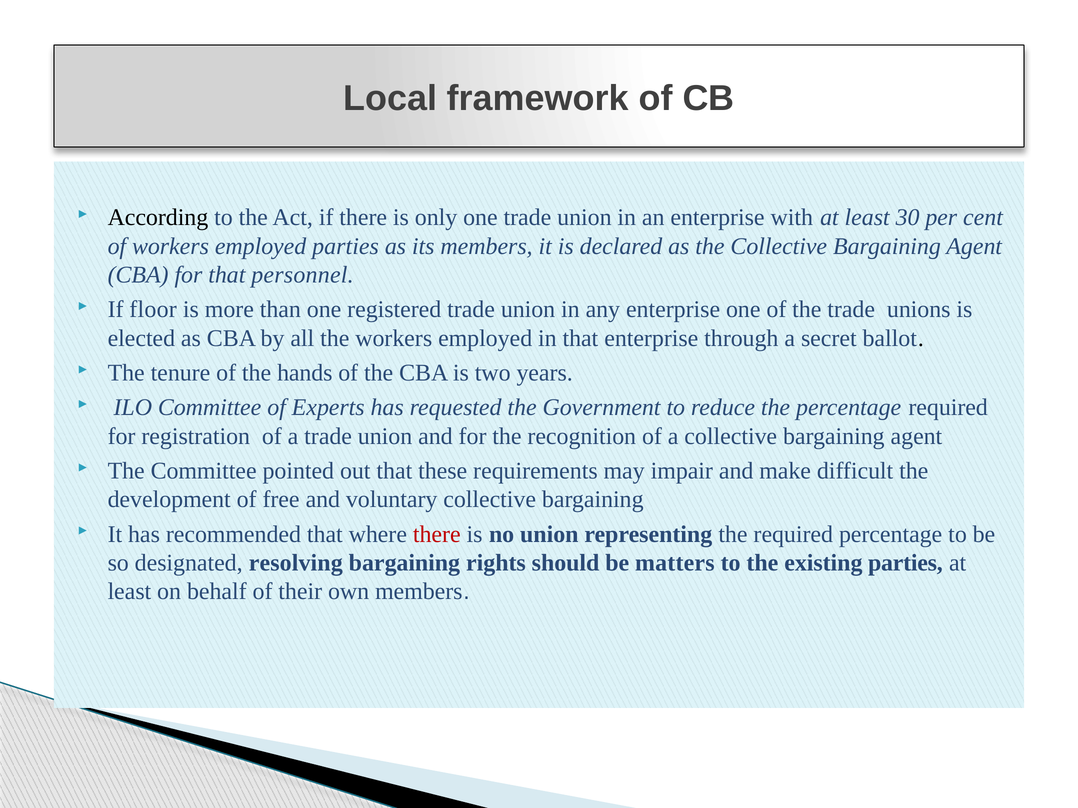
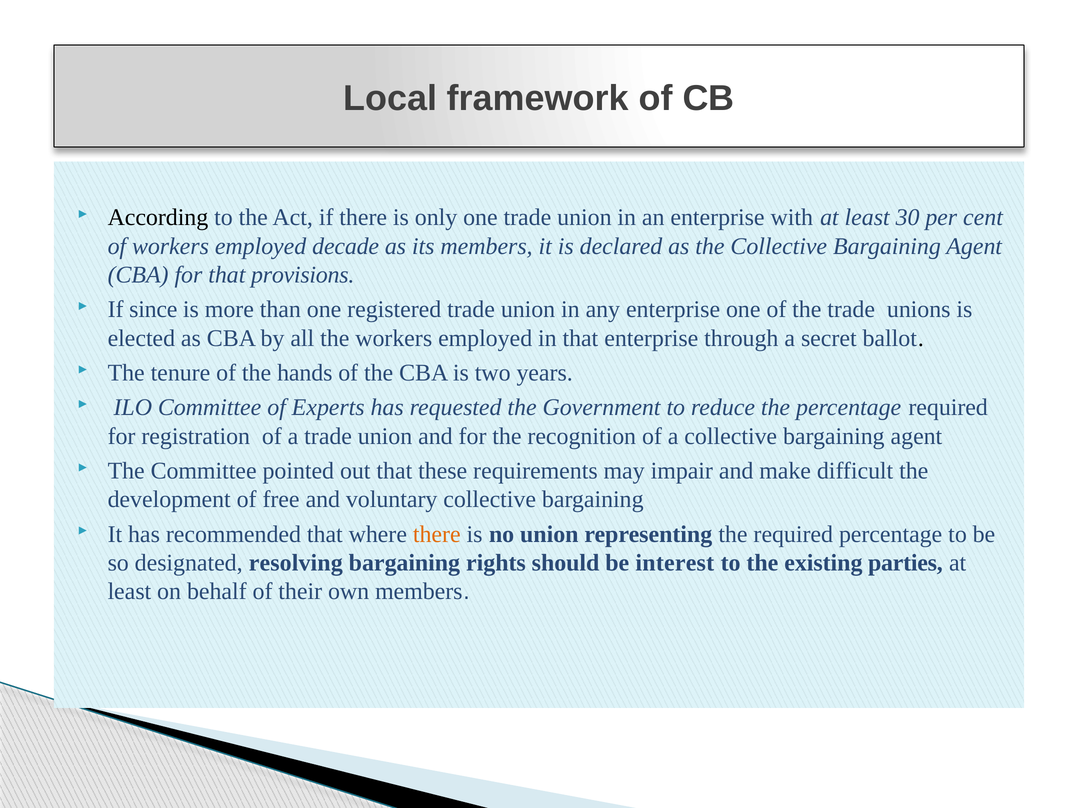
employed parties: parties -> decade
personnel: personnel -> provisions
floor: floor -> since
there at (437, 534) colour: red -> orange
matters: matters -> interest
